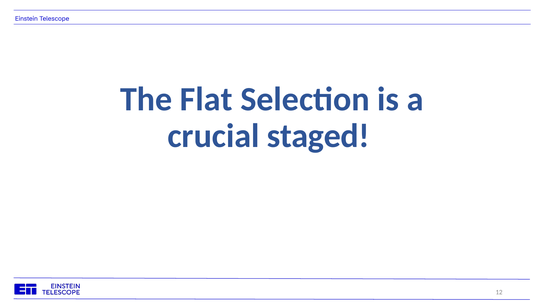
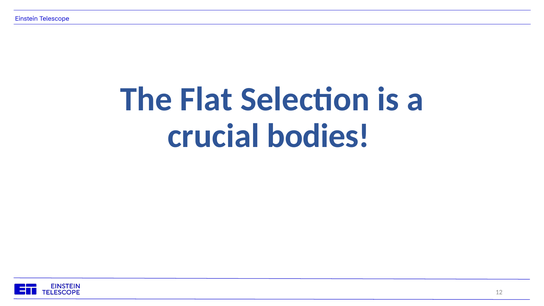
staged: staged -> bodies
